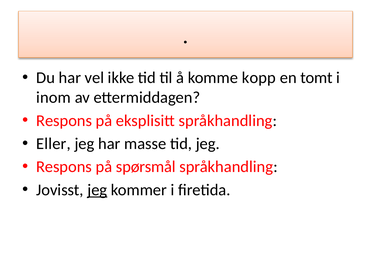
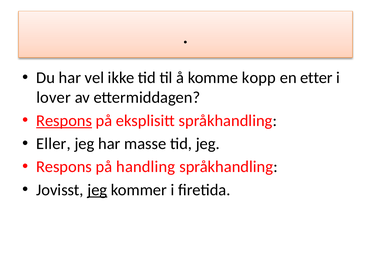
tomt: tomt -> etter
inom: inom -> lover
Respons at (64, 121) underline: none -> present
spørsmål: spørsmål -> handling
